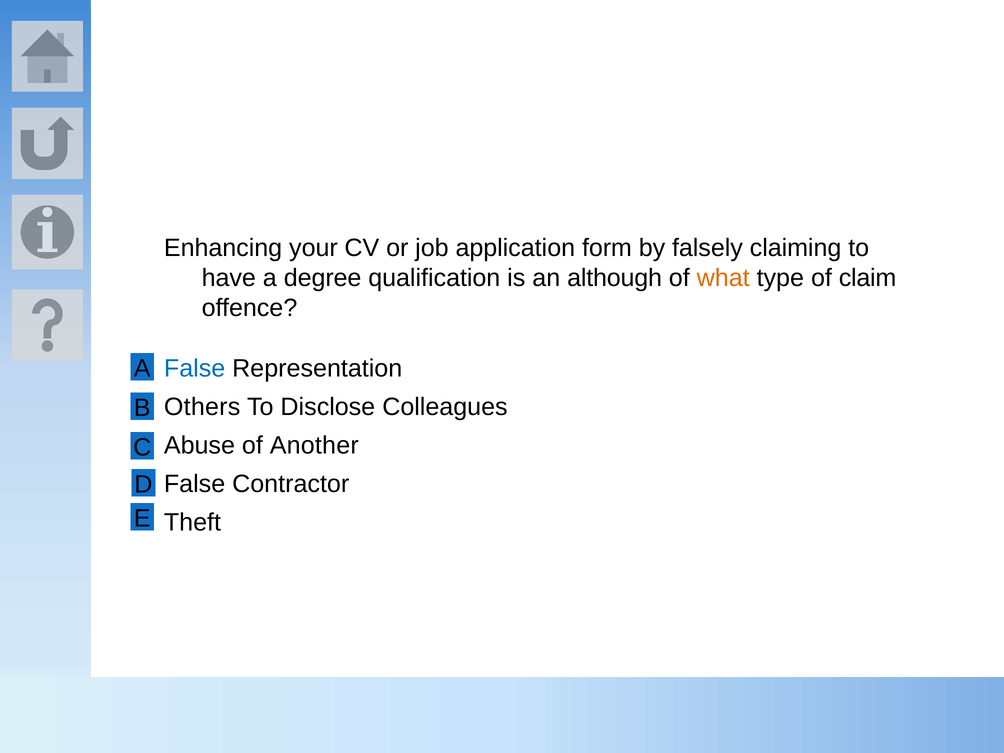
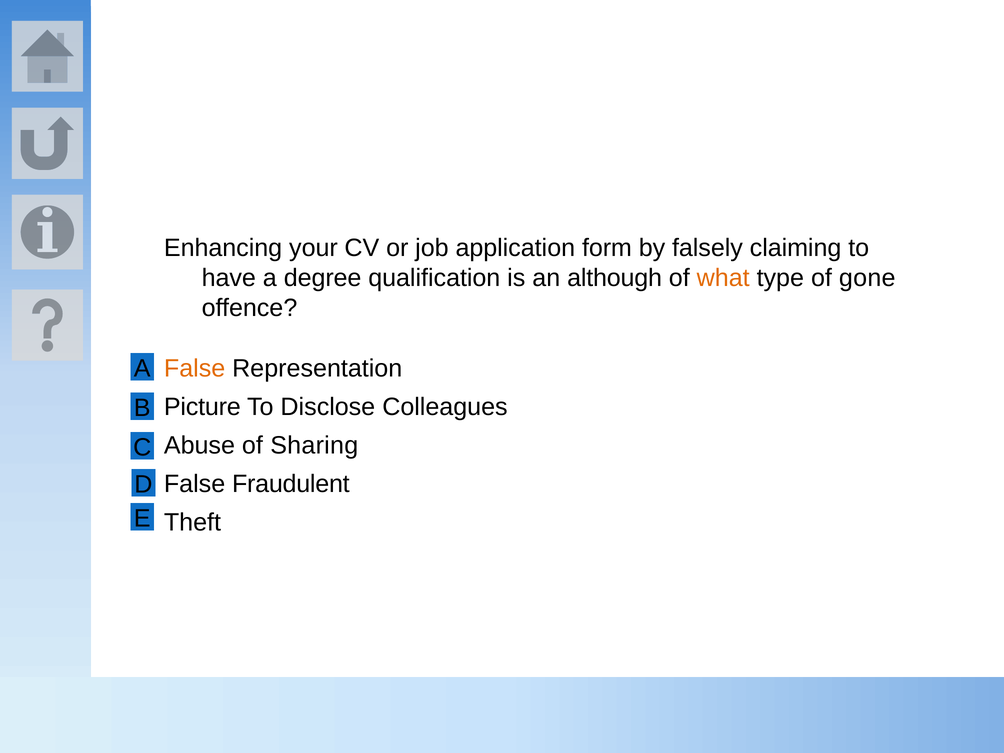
claim: claim -> gone
False at (195, 368) colour: blue -> orange
Others: Others -> Picture
Another: Another -> Sharing
Contractor: Contractor -> Fraudulent
